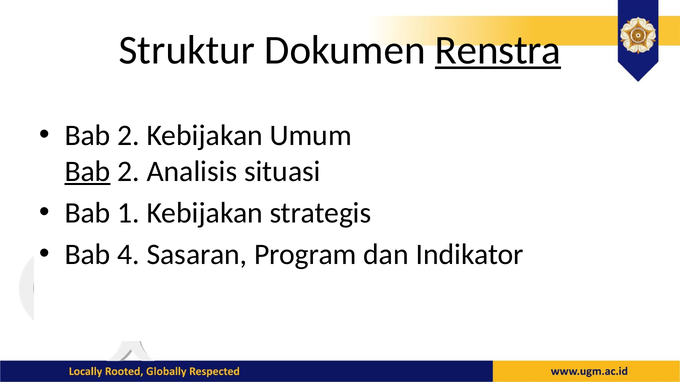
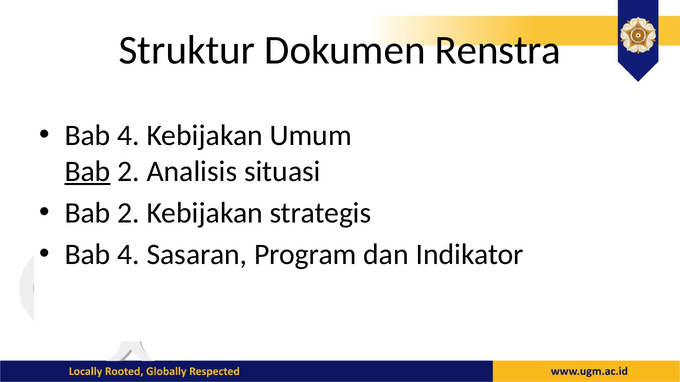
Renstra underline: present -> none
2 at (129, 136): 2 -> 4
1 at (129, 213): 1 -> 2
